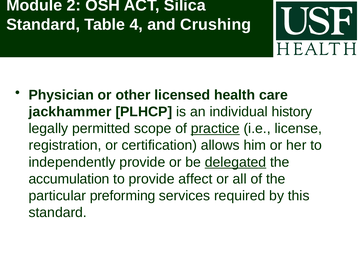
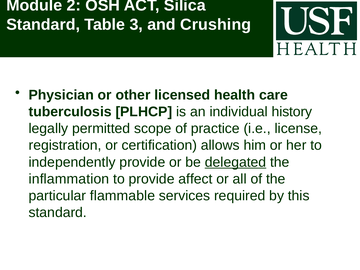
4: 4 -> 3
jackhammer: jackhammer -> tuberculosis
practice underline: present -> none
accumulation: accumulation -> inflammation
preforming: preforming -> flammable
